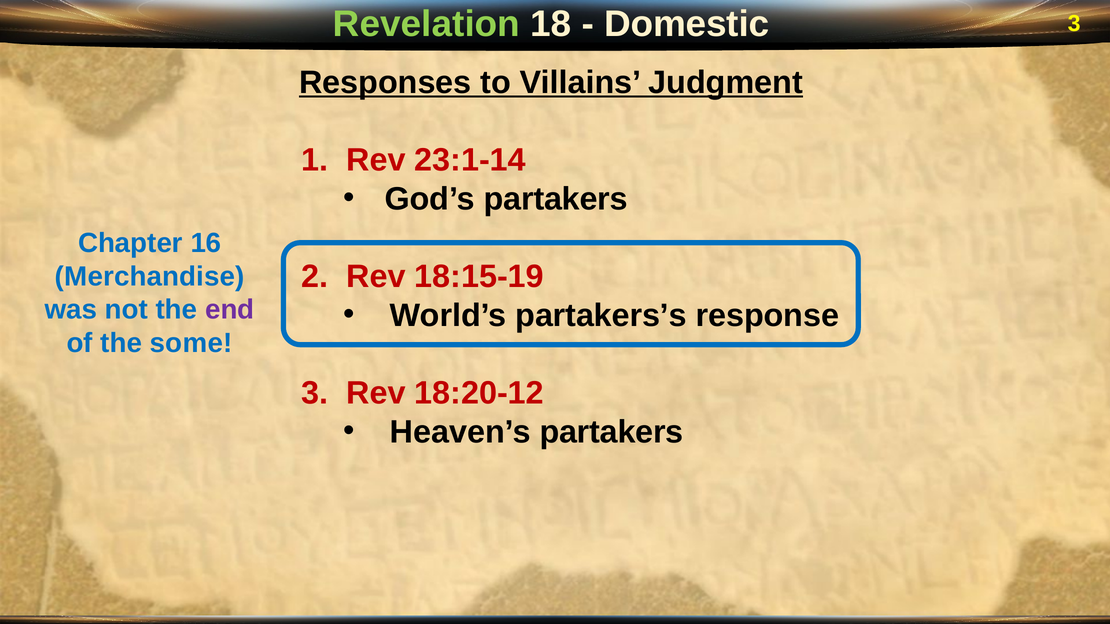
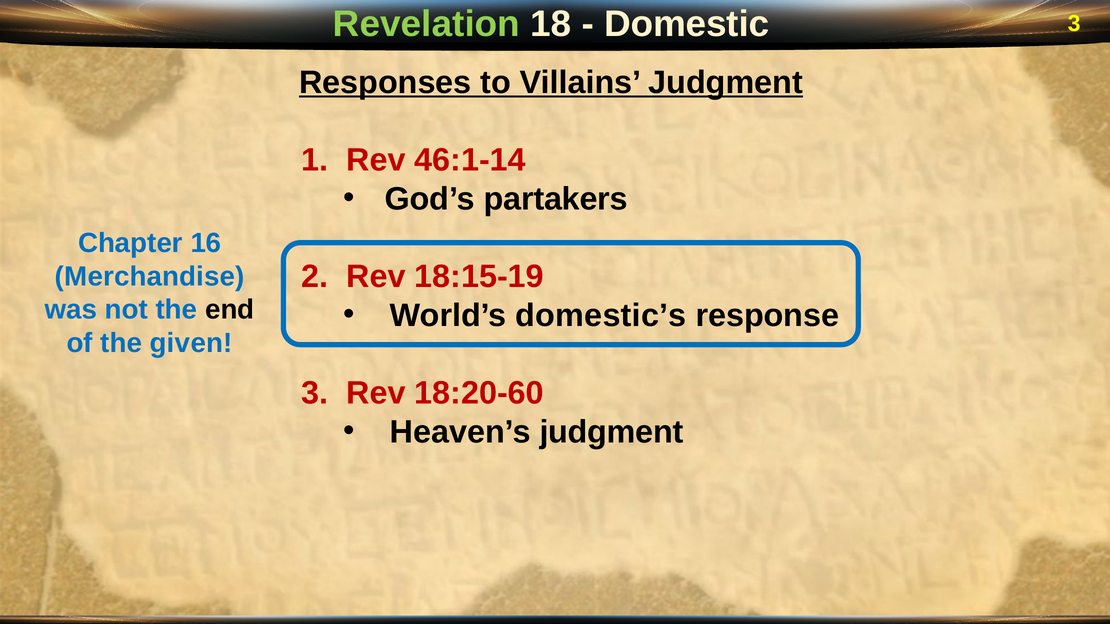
23:1-14: 23:1-14 -> 46:1-14
end colour: purple -> black
partakers’s: partakers’s -> domestic’s
some: some -> given
18:20-12: 18:20-12 -> 18:20-60
Heaven’s partakers: partakers -> judgment
